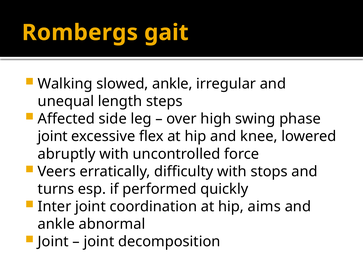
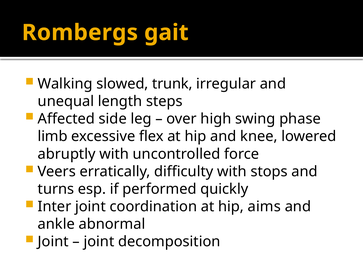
slowed ankle: ankle -> trunk
joint at (53, 137): joint -> limb
